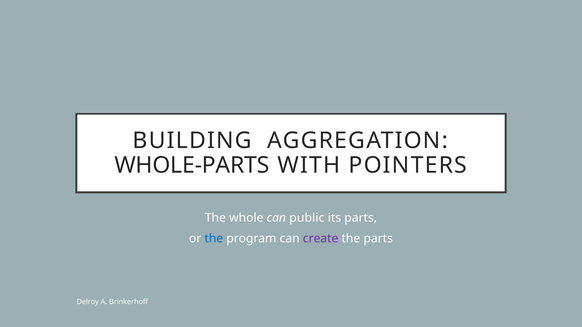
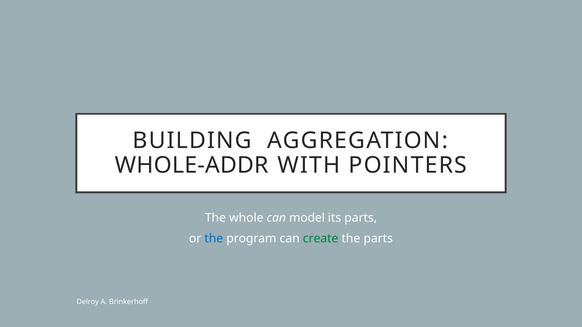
WHOLE-PARTS: WHOLE-PARTS -> WHOLE-ADDR
public: public -> model
create colour: purple -> green
